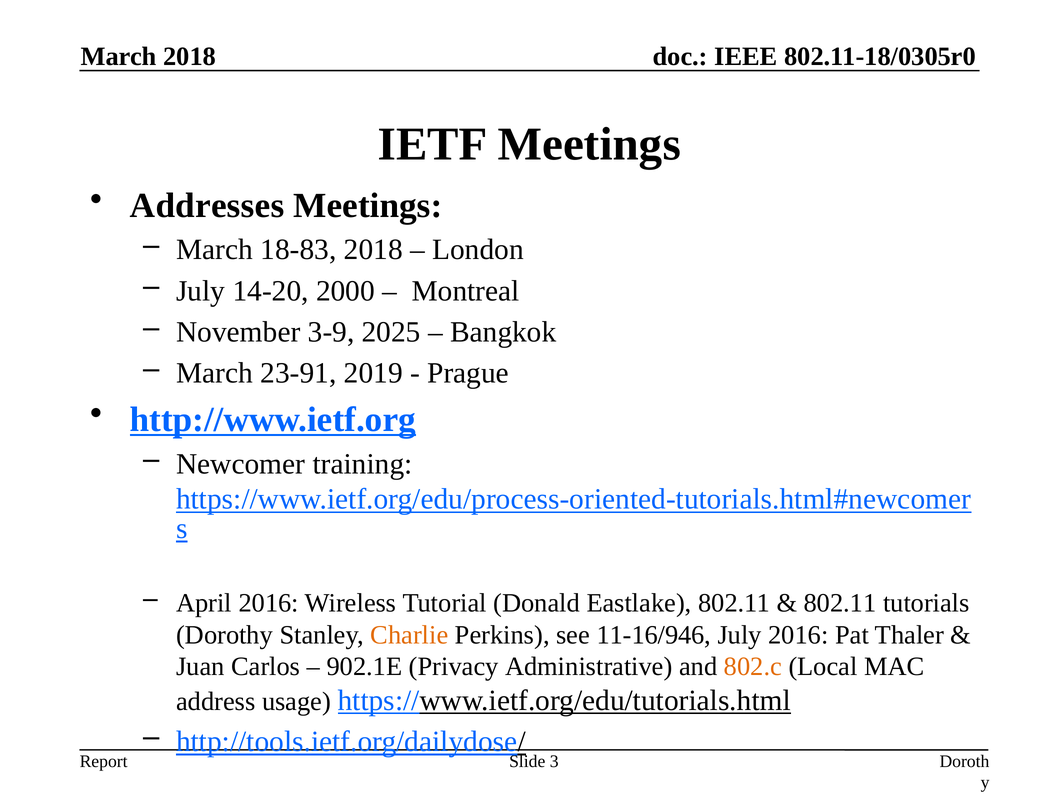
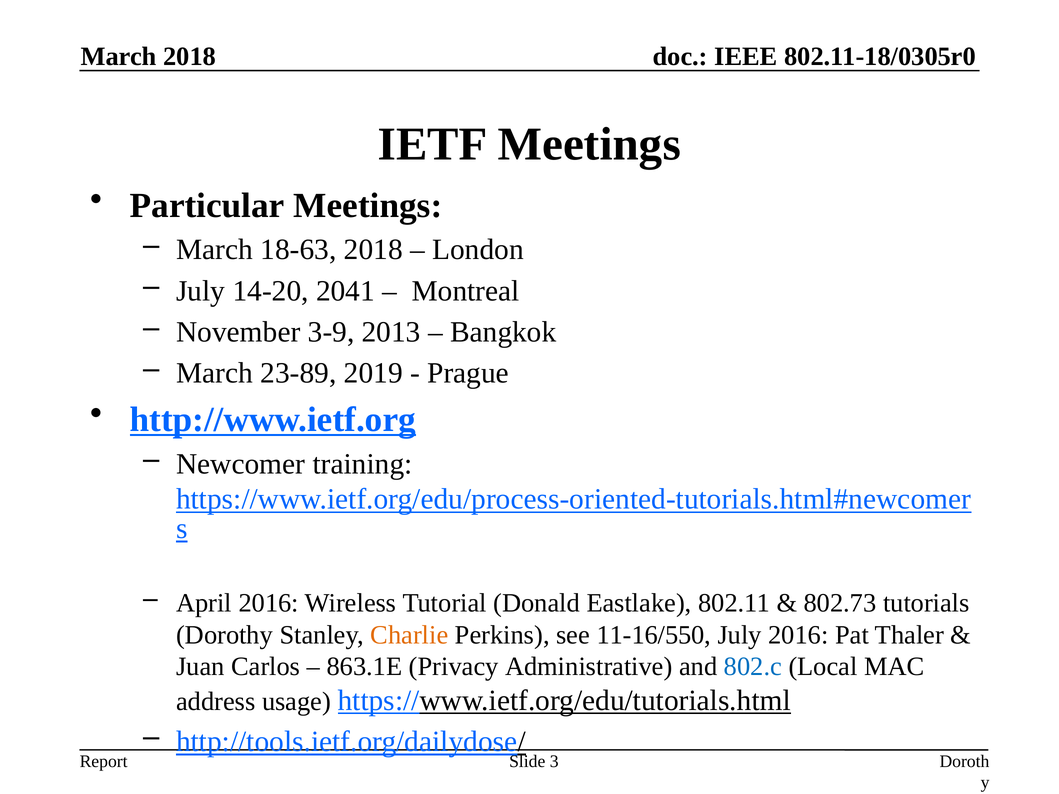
Addresses: Addresses -> Particular
18-83: 18-83 -> 18-63
2000: 2000 -> 2041
2025: 2025 -> 2013
23-91: 23-91 -> 23-89
802.11 at (840, 603): 802.11 -> 802.73
11-16/946: 11-16/946 -> 11-16/550
902.1E: 902.1E -> 863.1E
802.c colour: orange -> blue
